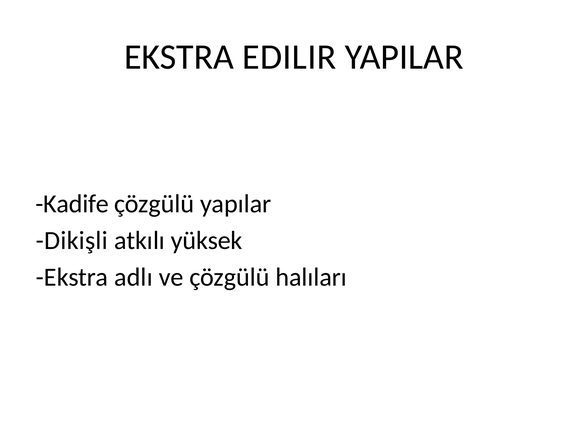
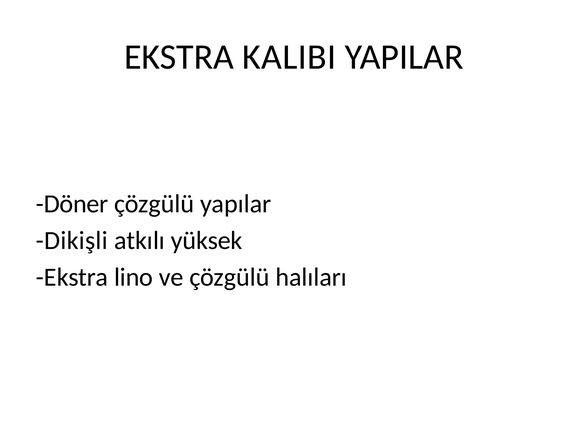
EDILIR: EDILIR -> KALIBI
Kadife: Kadife -> Döner
adlı: adlı -> lino
